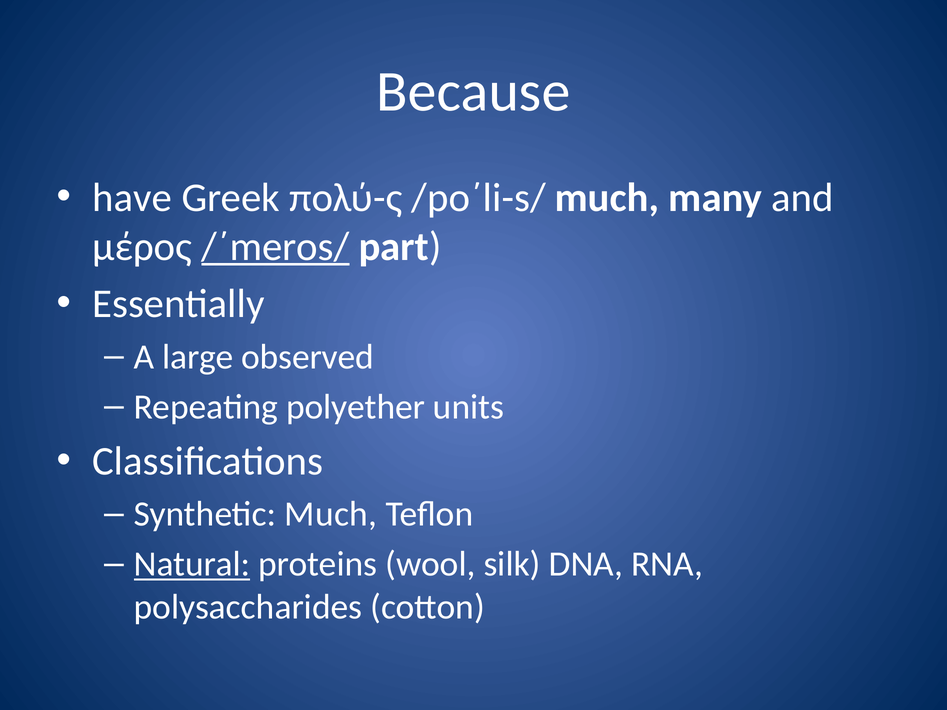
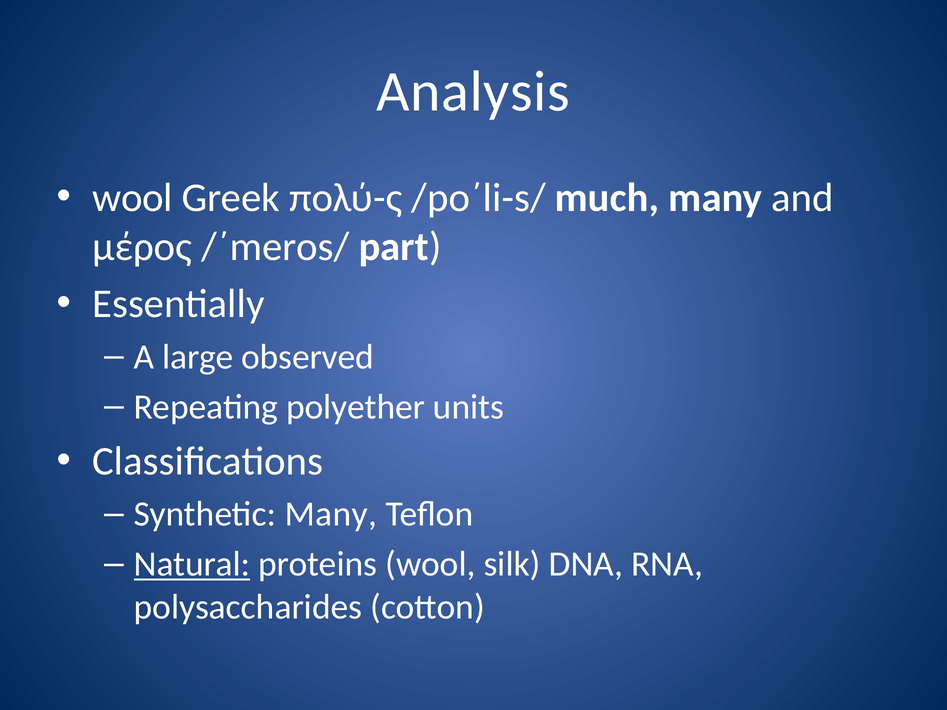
Because: Because -> Analysis
have at (132, 198): have -> wool
/΄meros/ underline: present -> none
Synthetic Much: Much -> Many
